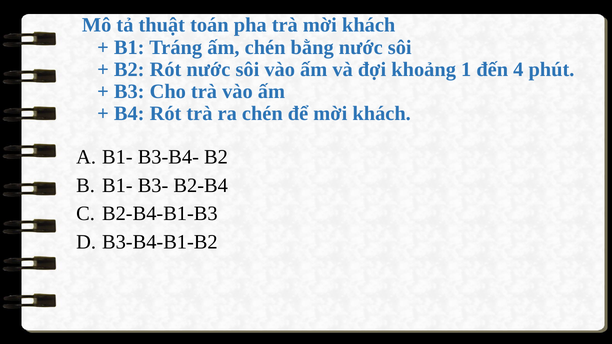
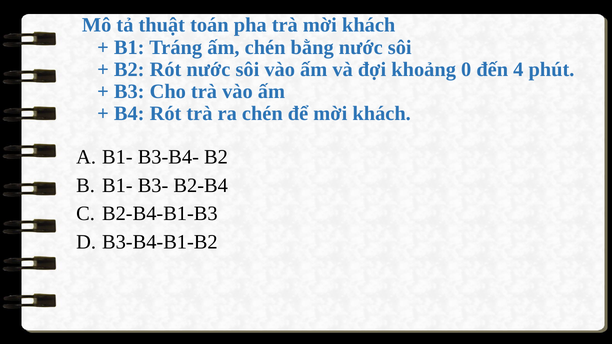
1: 1 -> 0
